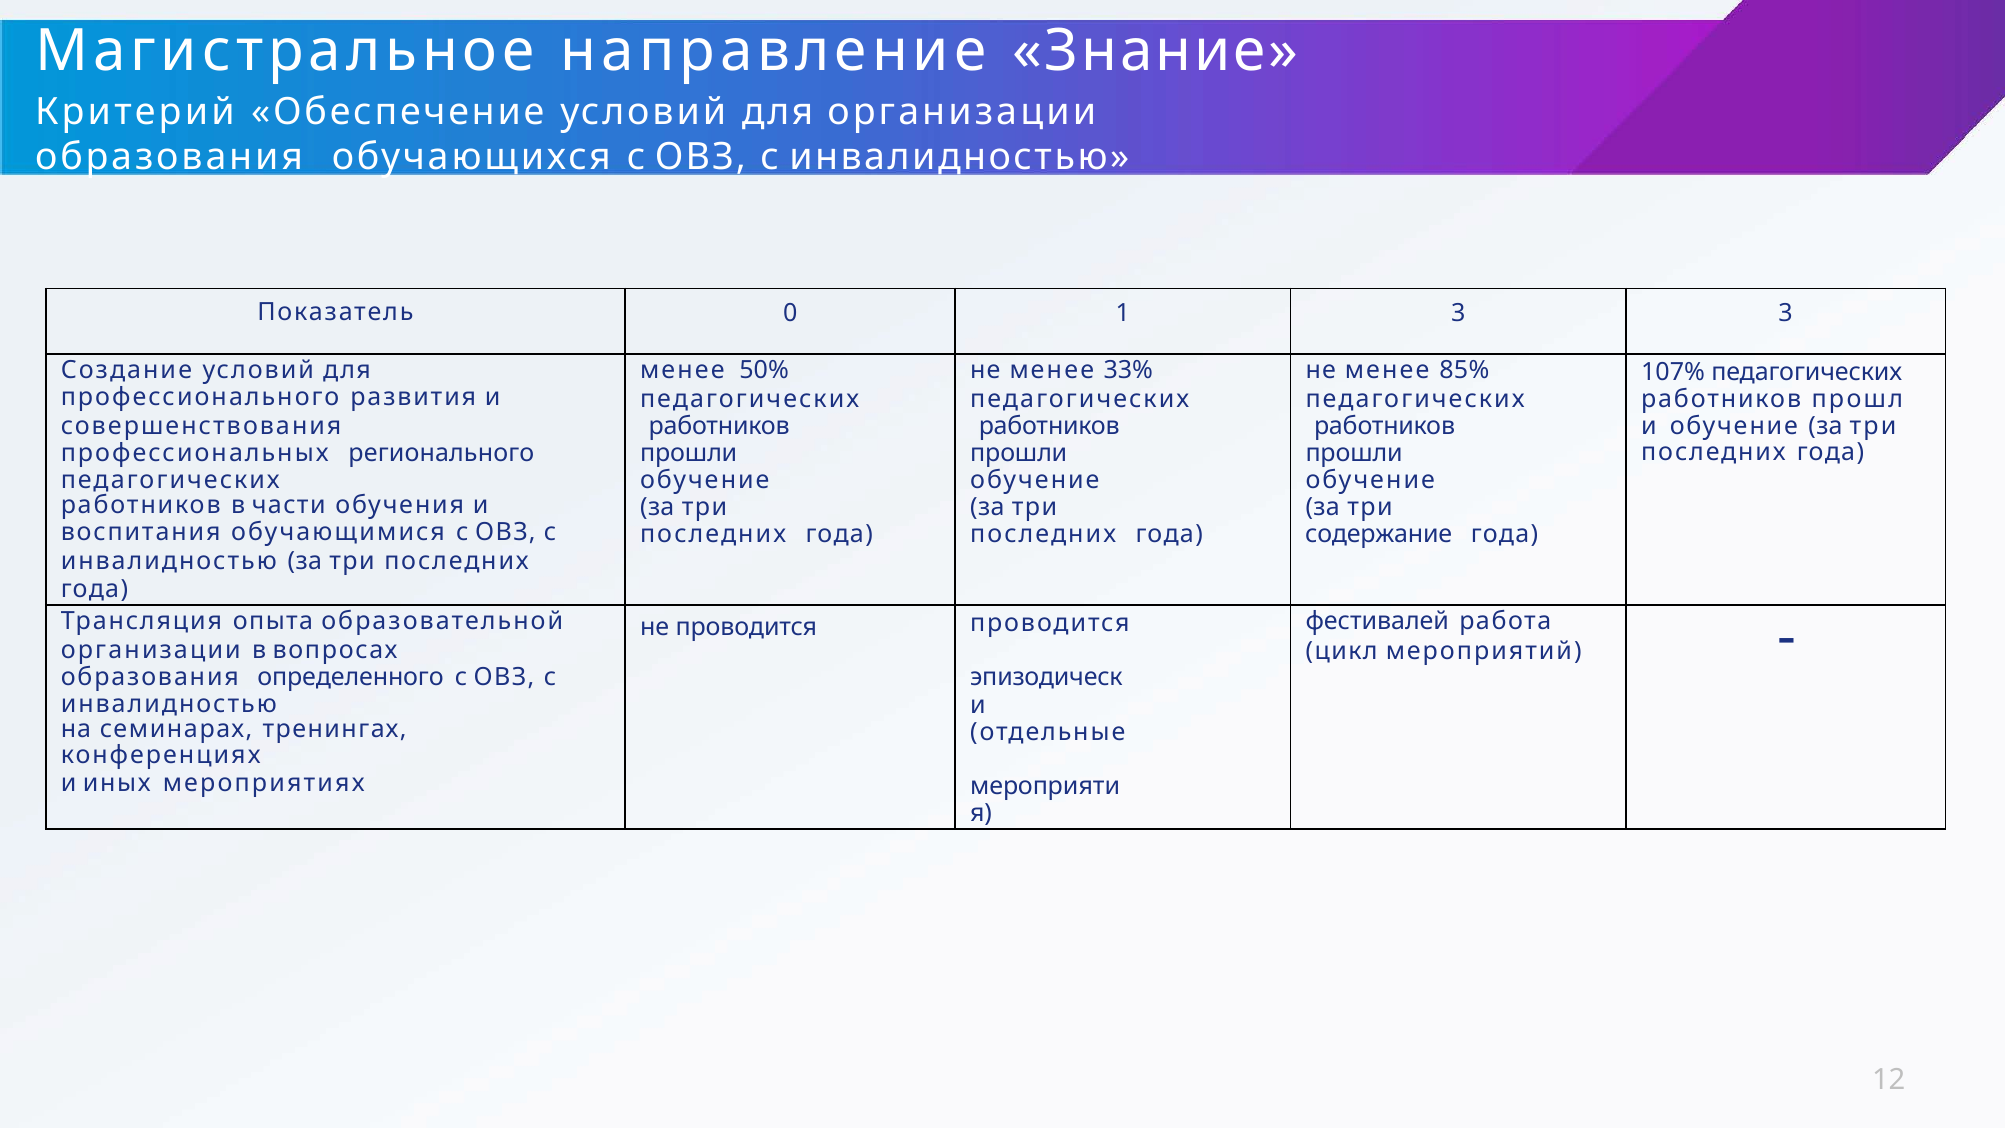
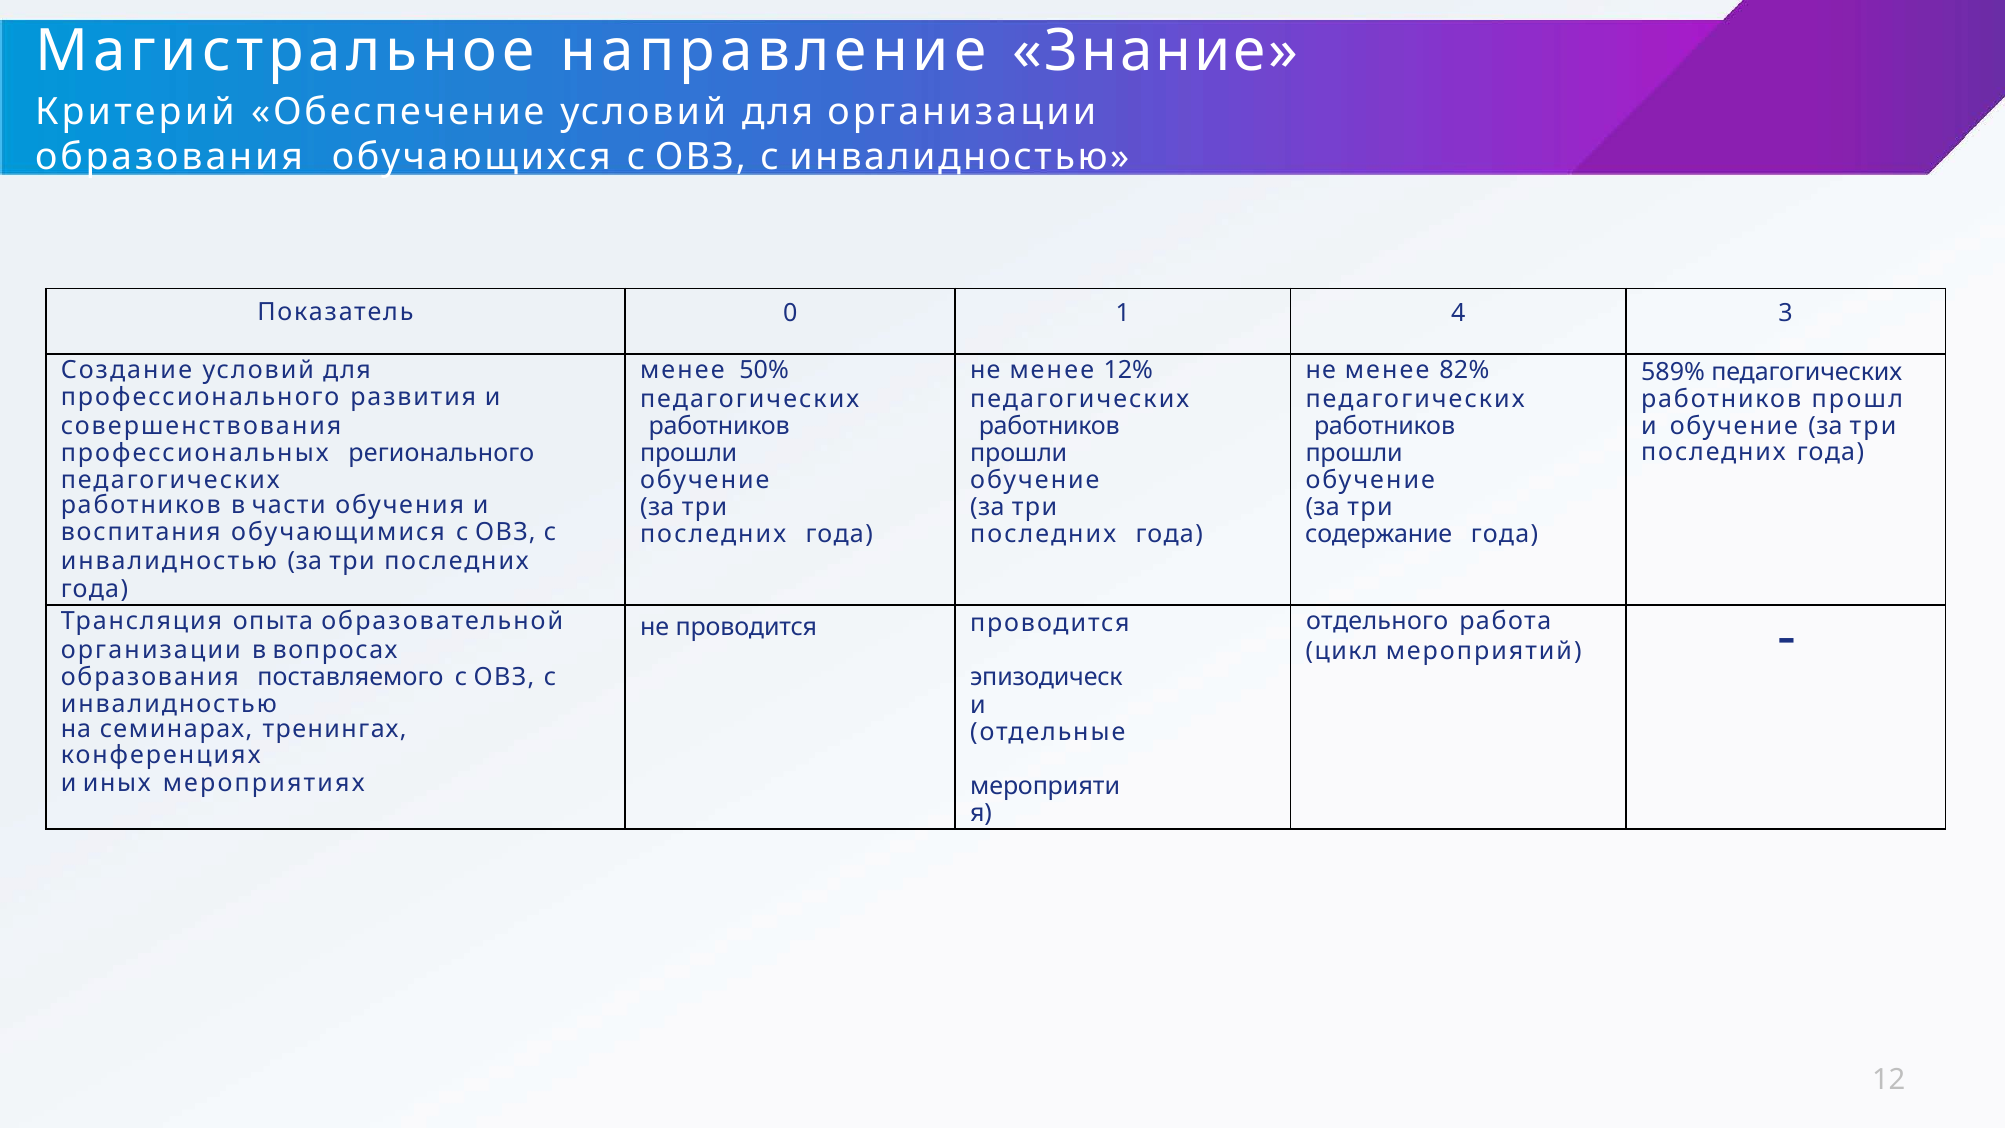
1 3: 3 -> 4
33%: 33% -> 12%
85%: 85% -> 82%
107%: 107% -> 589%
фестивалей: фестивалей -> отдельного
определенного: определенного -> поставляемого
